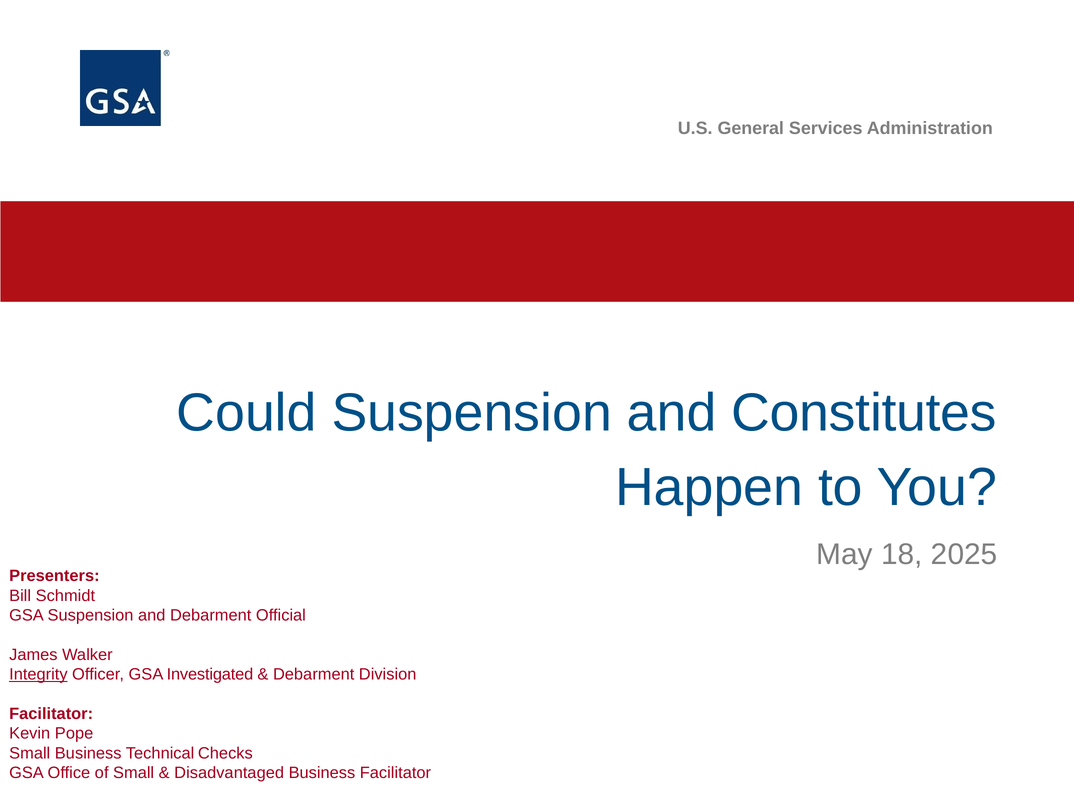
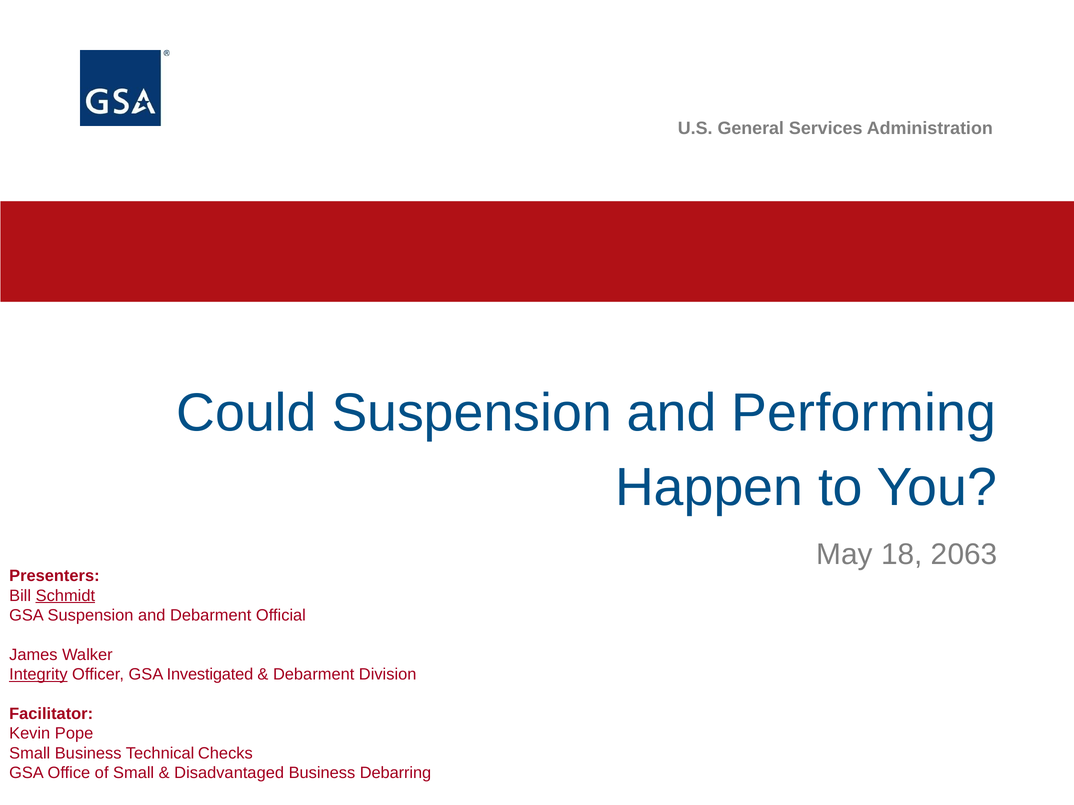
Constitutes: Constitutes -> Performing
2025: 2025 -> 2063
Schmidt underline: none -> present
Business Facilitator: Facilitator -> Debarring
